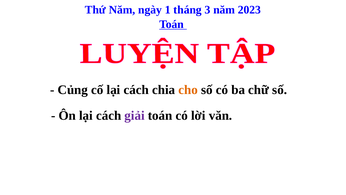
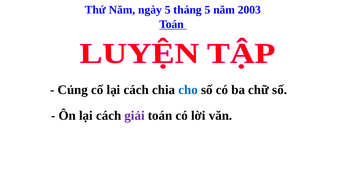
ngày 1: 1 -> 5
tháng 3: 3 -> 5
2023: 2023 -> 2003
cho colour: orange -> blue
